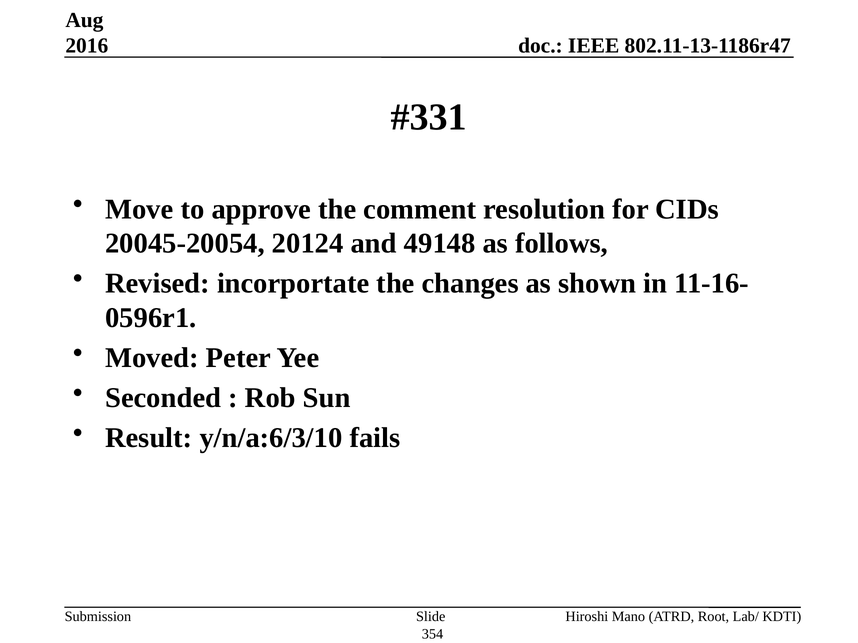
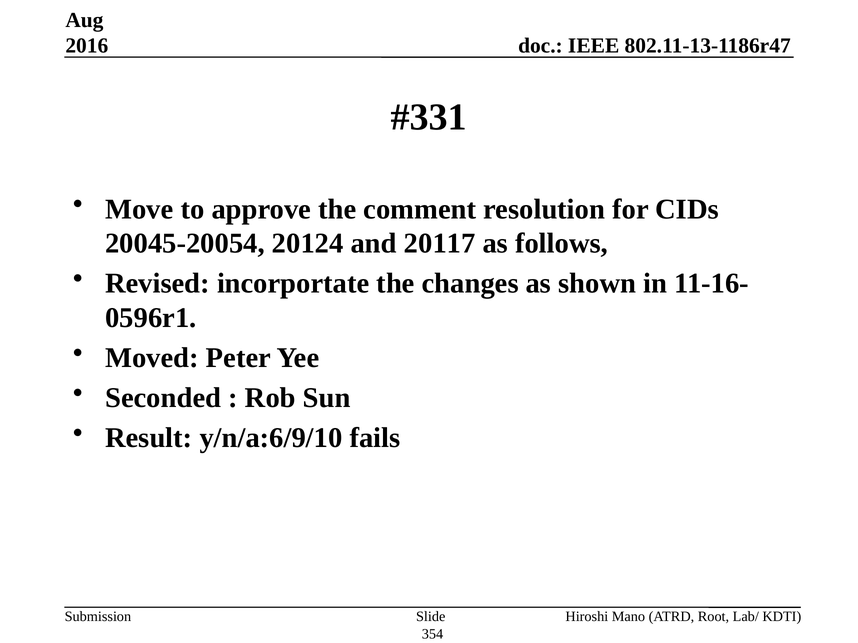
49148: 49148 -> 20117
y/n/a:6/3/10: y/n/a:6/3/10 -> y/n/a:6/9/10
